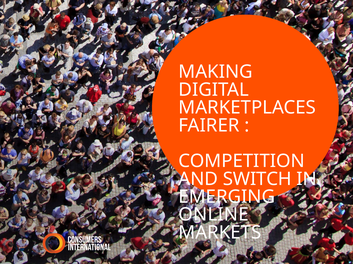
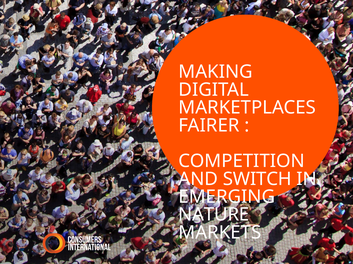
ONLINE: ONLINE -> NATURE
